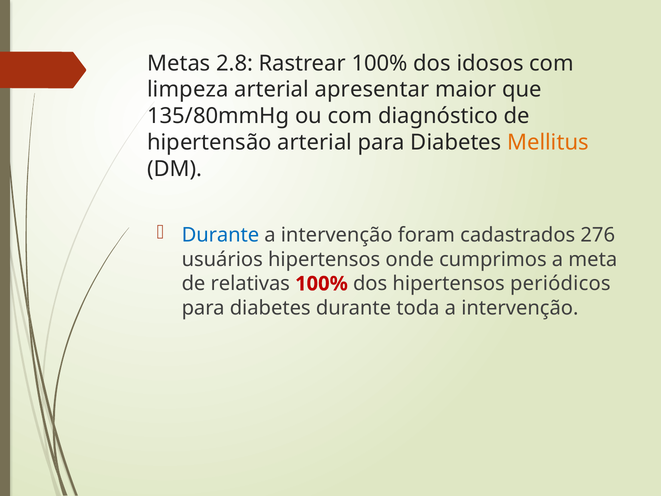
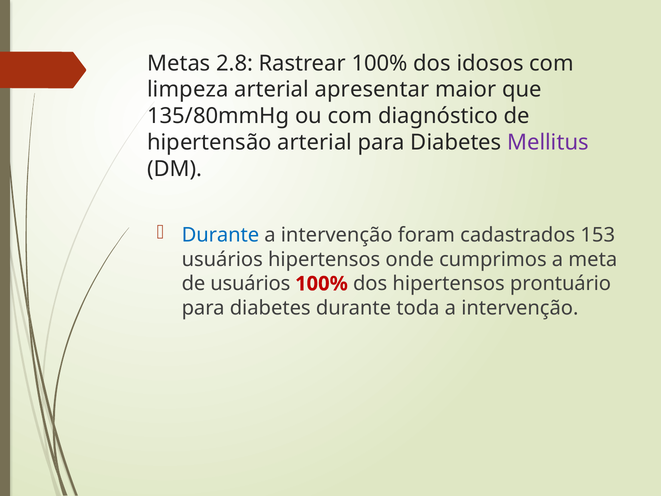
Mellitus colour: orange -> purple
276: 276 -> 153
de relativas: relativas -> usuários
periódicos: periódicos -> prontuário
